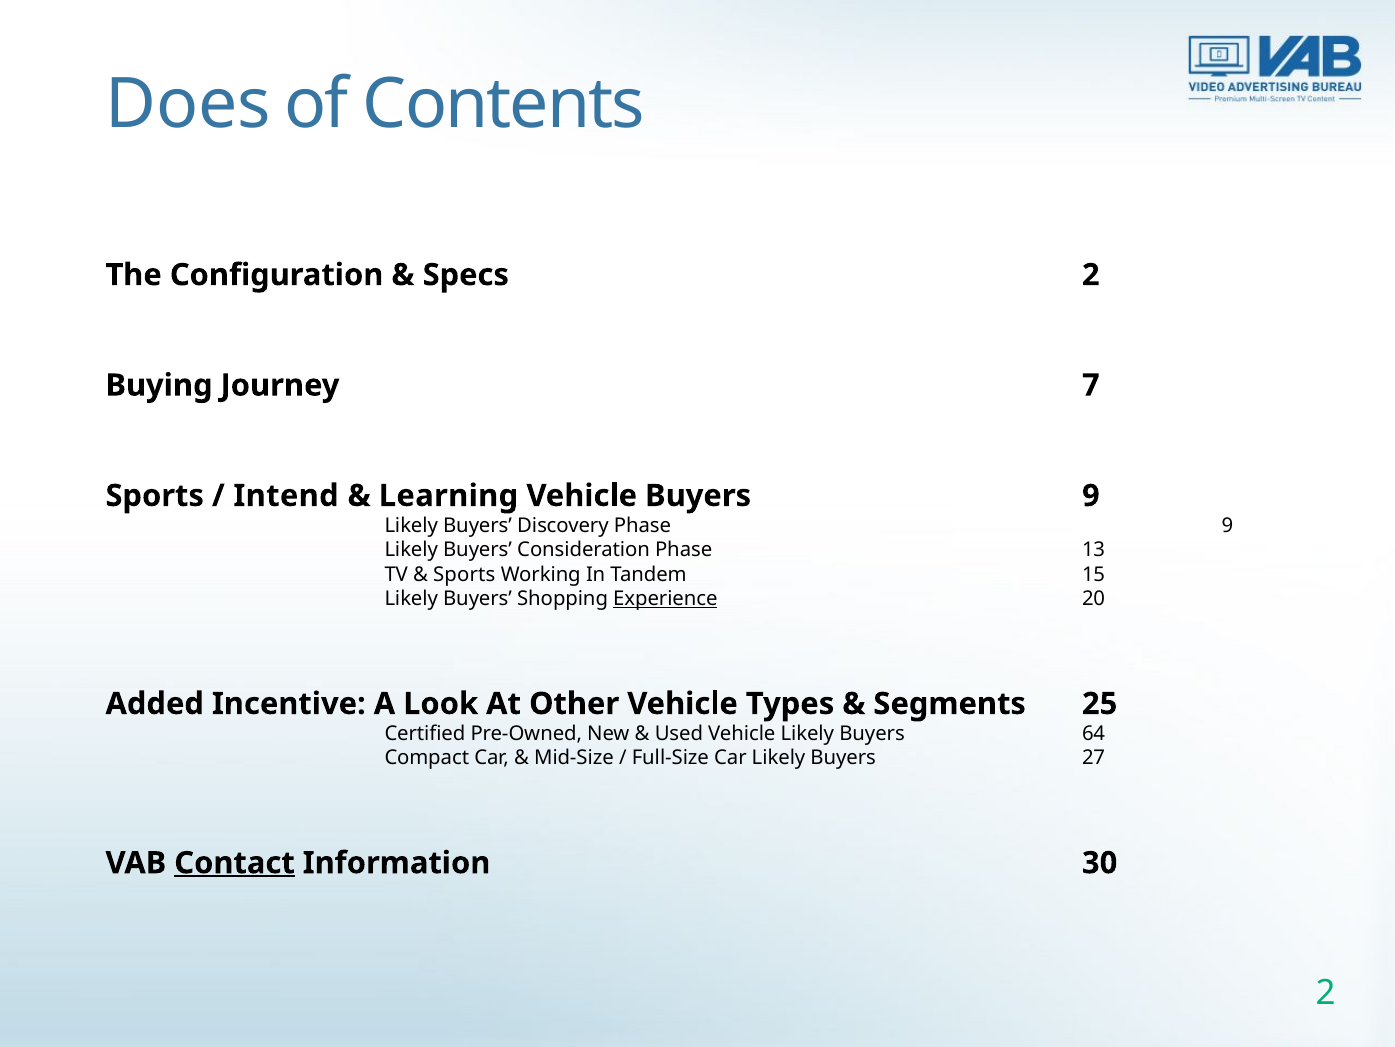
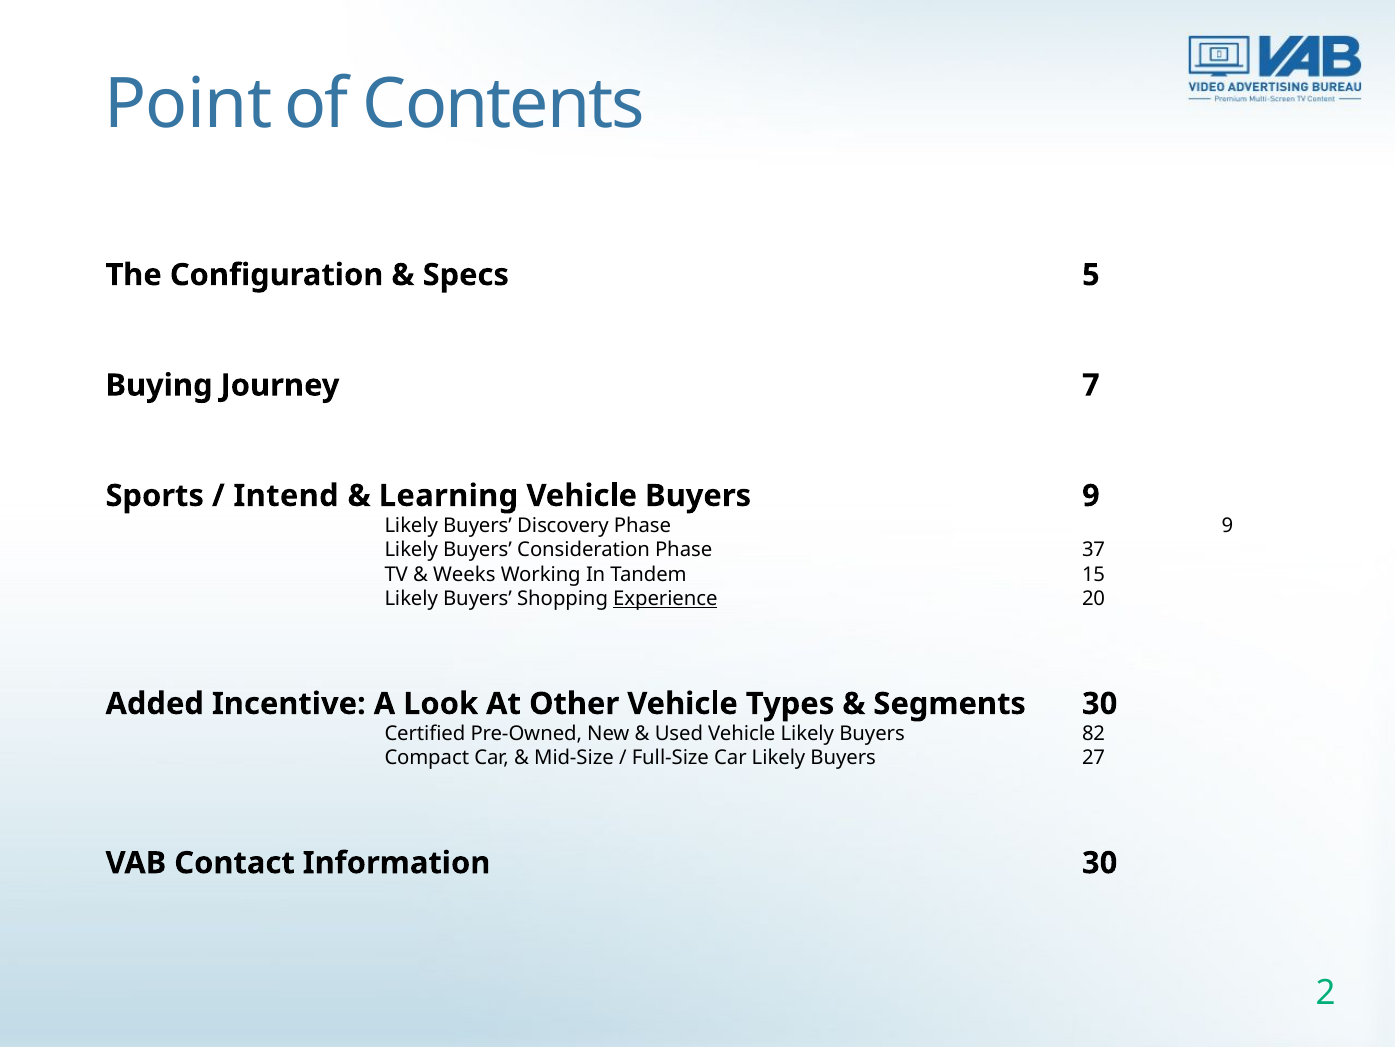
Does: Does -> Point
Specs 2: 2 -> 5
13: 13 -> 37
Sports at (464, 574): Sports -> Weeks
Segments 25: 25 -> 30
64: 64 -> 82
Contact underline: present -> none
